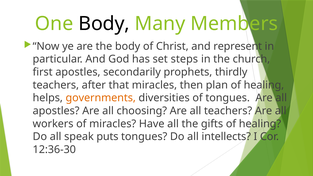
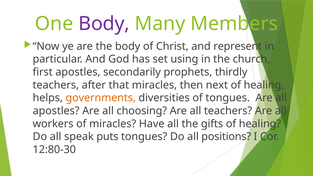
Body at (104, 24) colour: black -> purple
steps: steps -> using
plan: plan -> next
intellects: intellects -> positions
12:36-30: 12:36-30 -> 12:80-30
